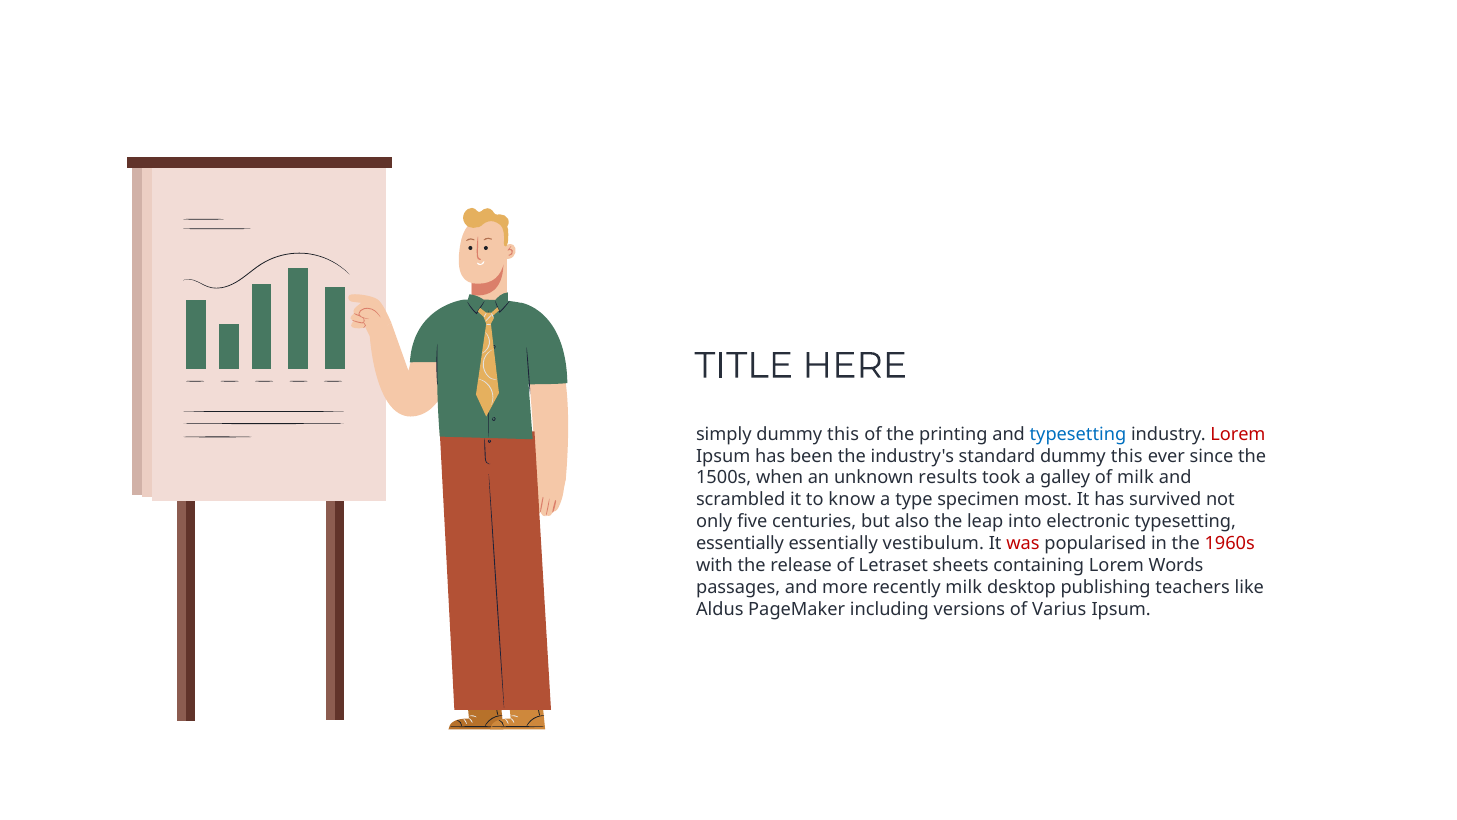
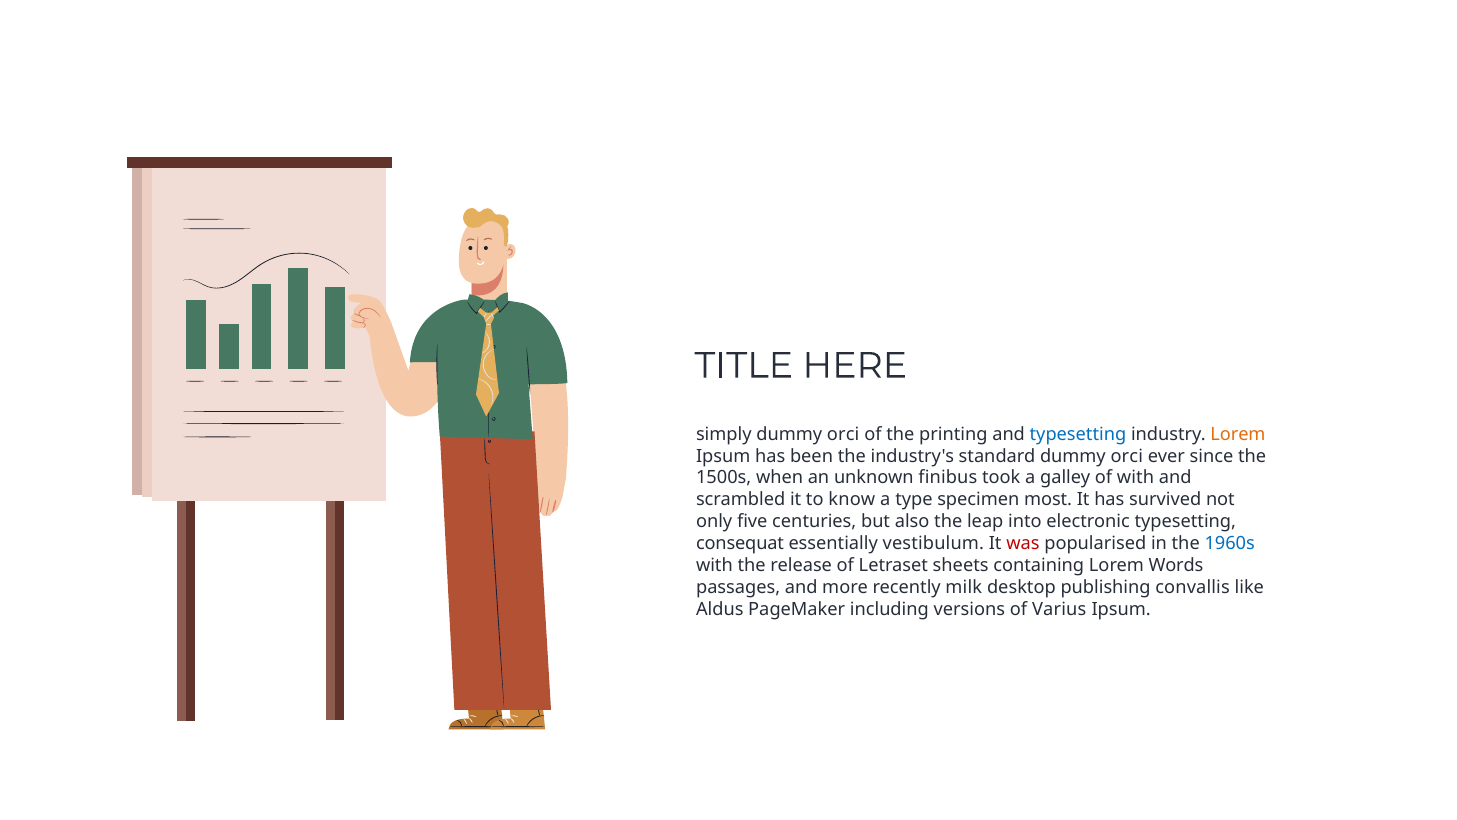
simply dummy this: this -> orci
Lorem at (1238, 434) colour: red -> orange
standard dummy this: this -> orci
results: results -> finibus
of milk: milk -> with
essentially at (740, 543): essentially -> consequat
1960s colour: red -> blue
teachers: teachers -> convallis
